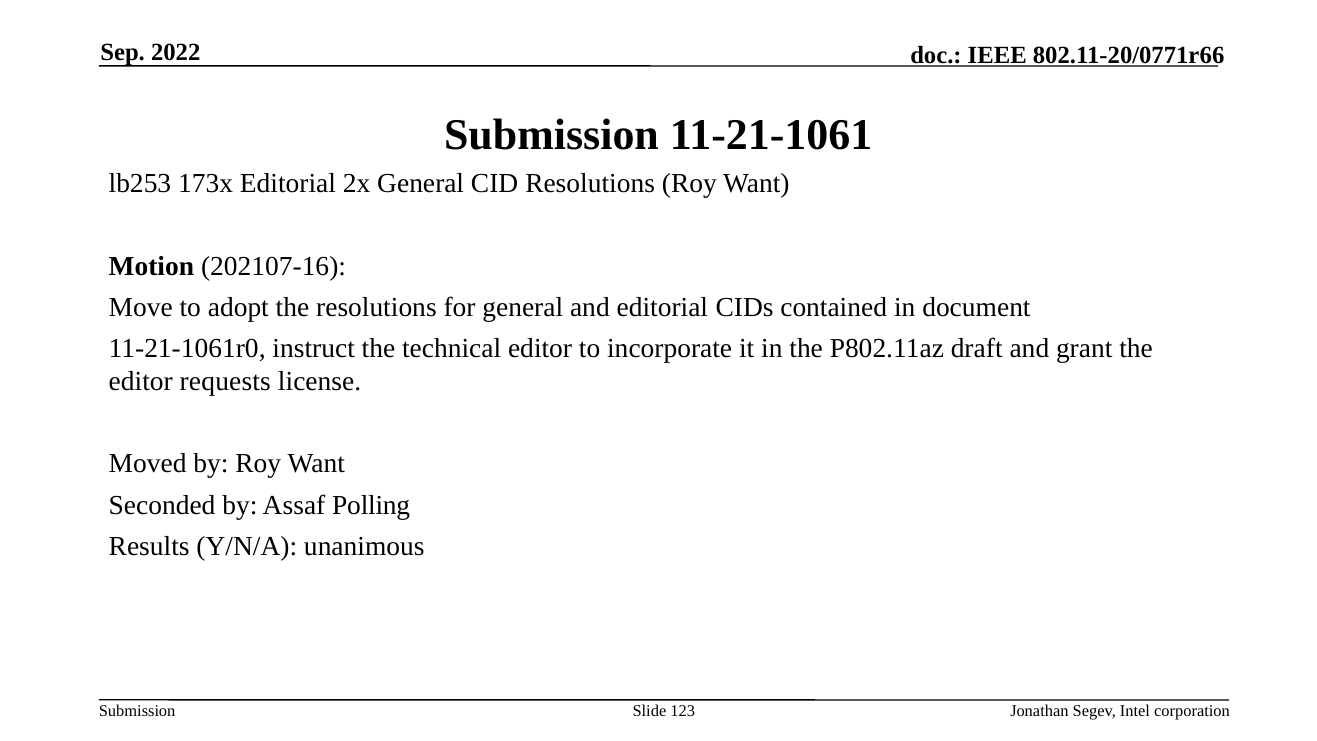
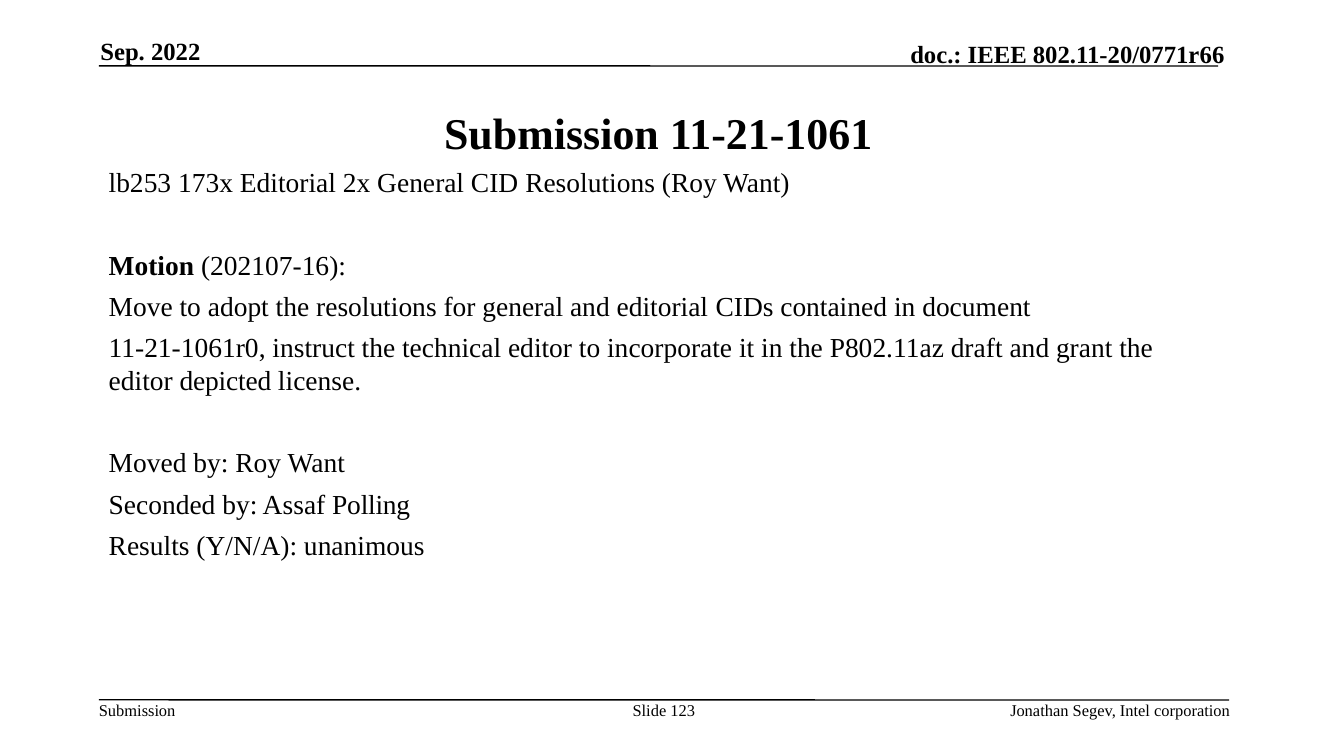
requests: requests -> depicted
